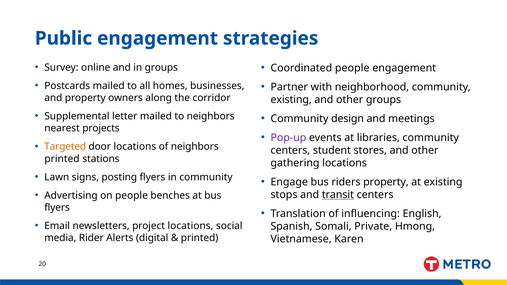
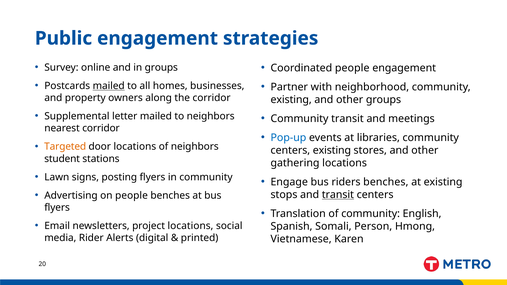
mailed at (109, 86) underline: none -> present
Community design: design -> transit
nearest projects: projects -> corridor
Pop-up colour: purple -> blue
centers student: student -> existing
printed at (62, 159): printed -> student
riders property: property -> benches
of influencing: influencing -> community
Private: Private -> Person
